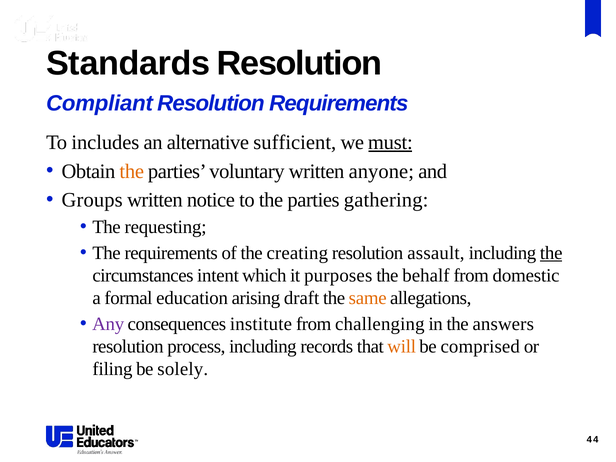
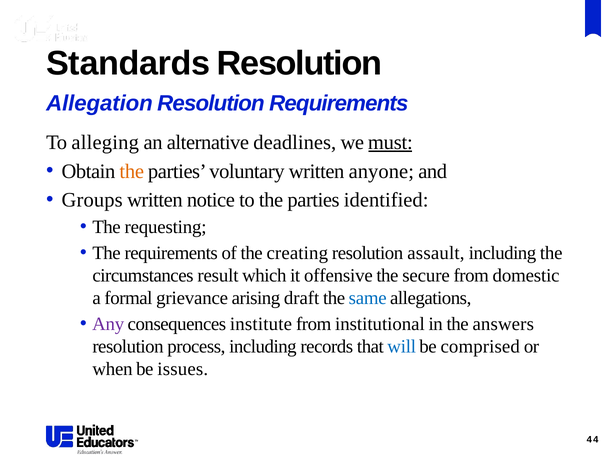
Compliant: Compliant -> Allegation
includes: includes -> alleging
sufficient: sufficient -> deadlines
gathering: gathering -> identified
the at (551, 253) underline: present -> none
intent: intent -> result
purposes: purposes -> offensive
behalf: behalf -> secure
education: education -> grievance
same colour: orange -> blue
challenging: challenging -> institutional
will colour: orange -> blue
filing: filing -> when
solely: solely -> issues
